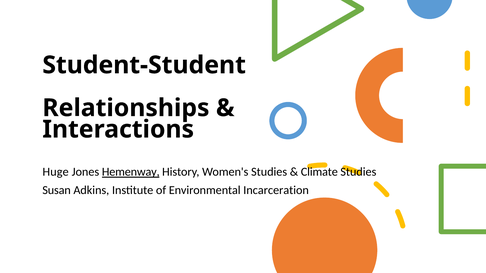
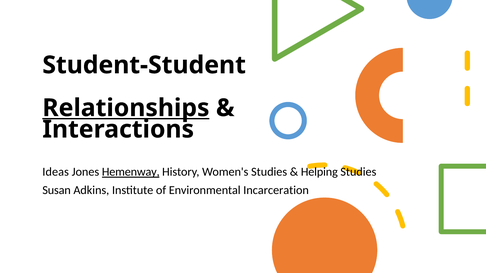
Relationships underline: none -> present
Huge: Huge -> Ideas
Climate: Climate -> Helping
